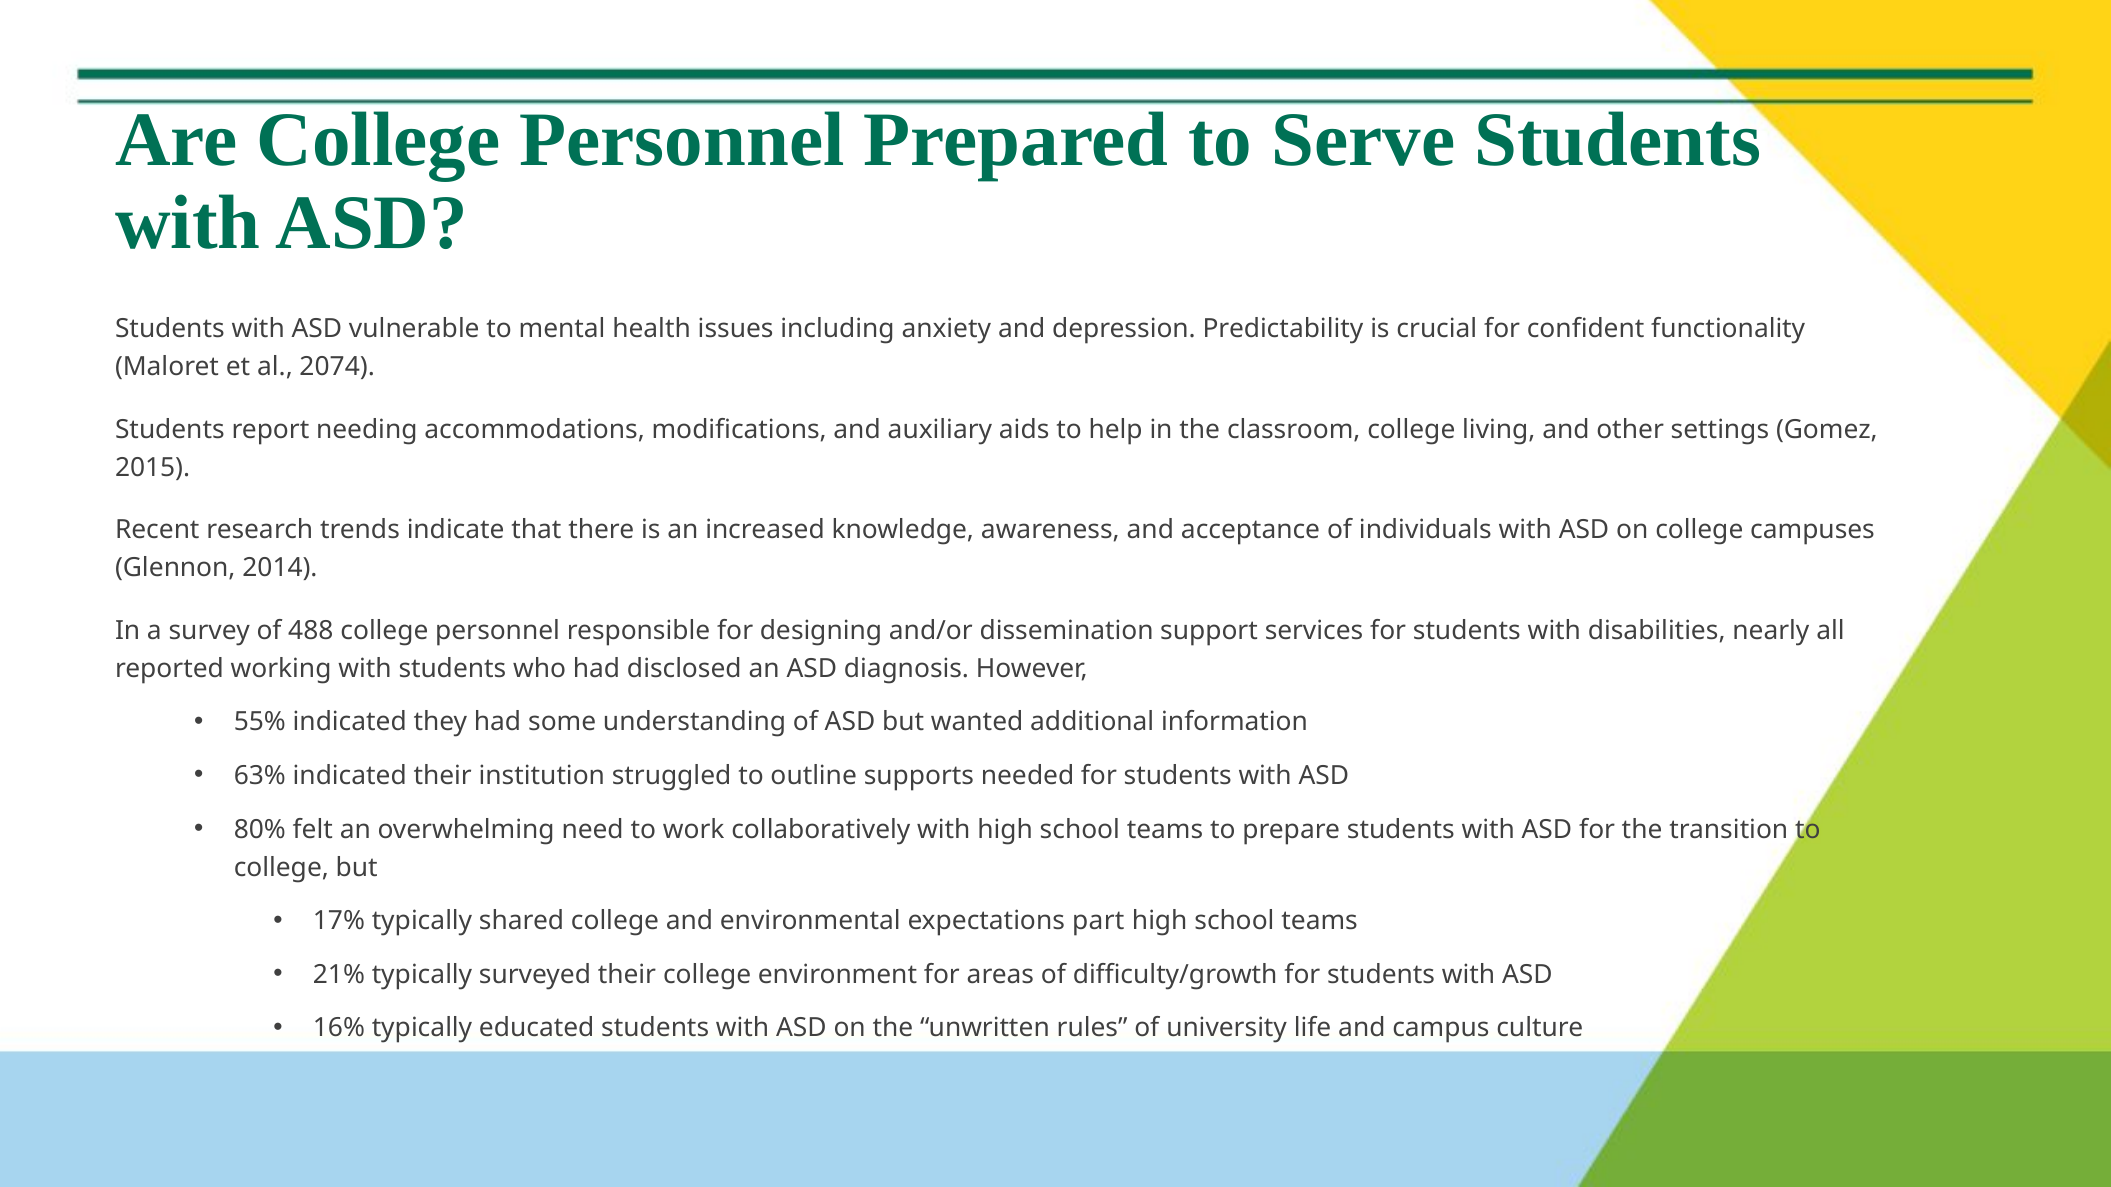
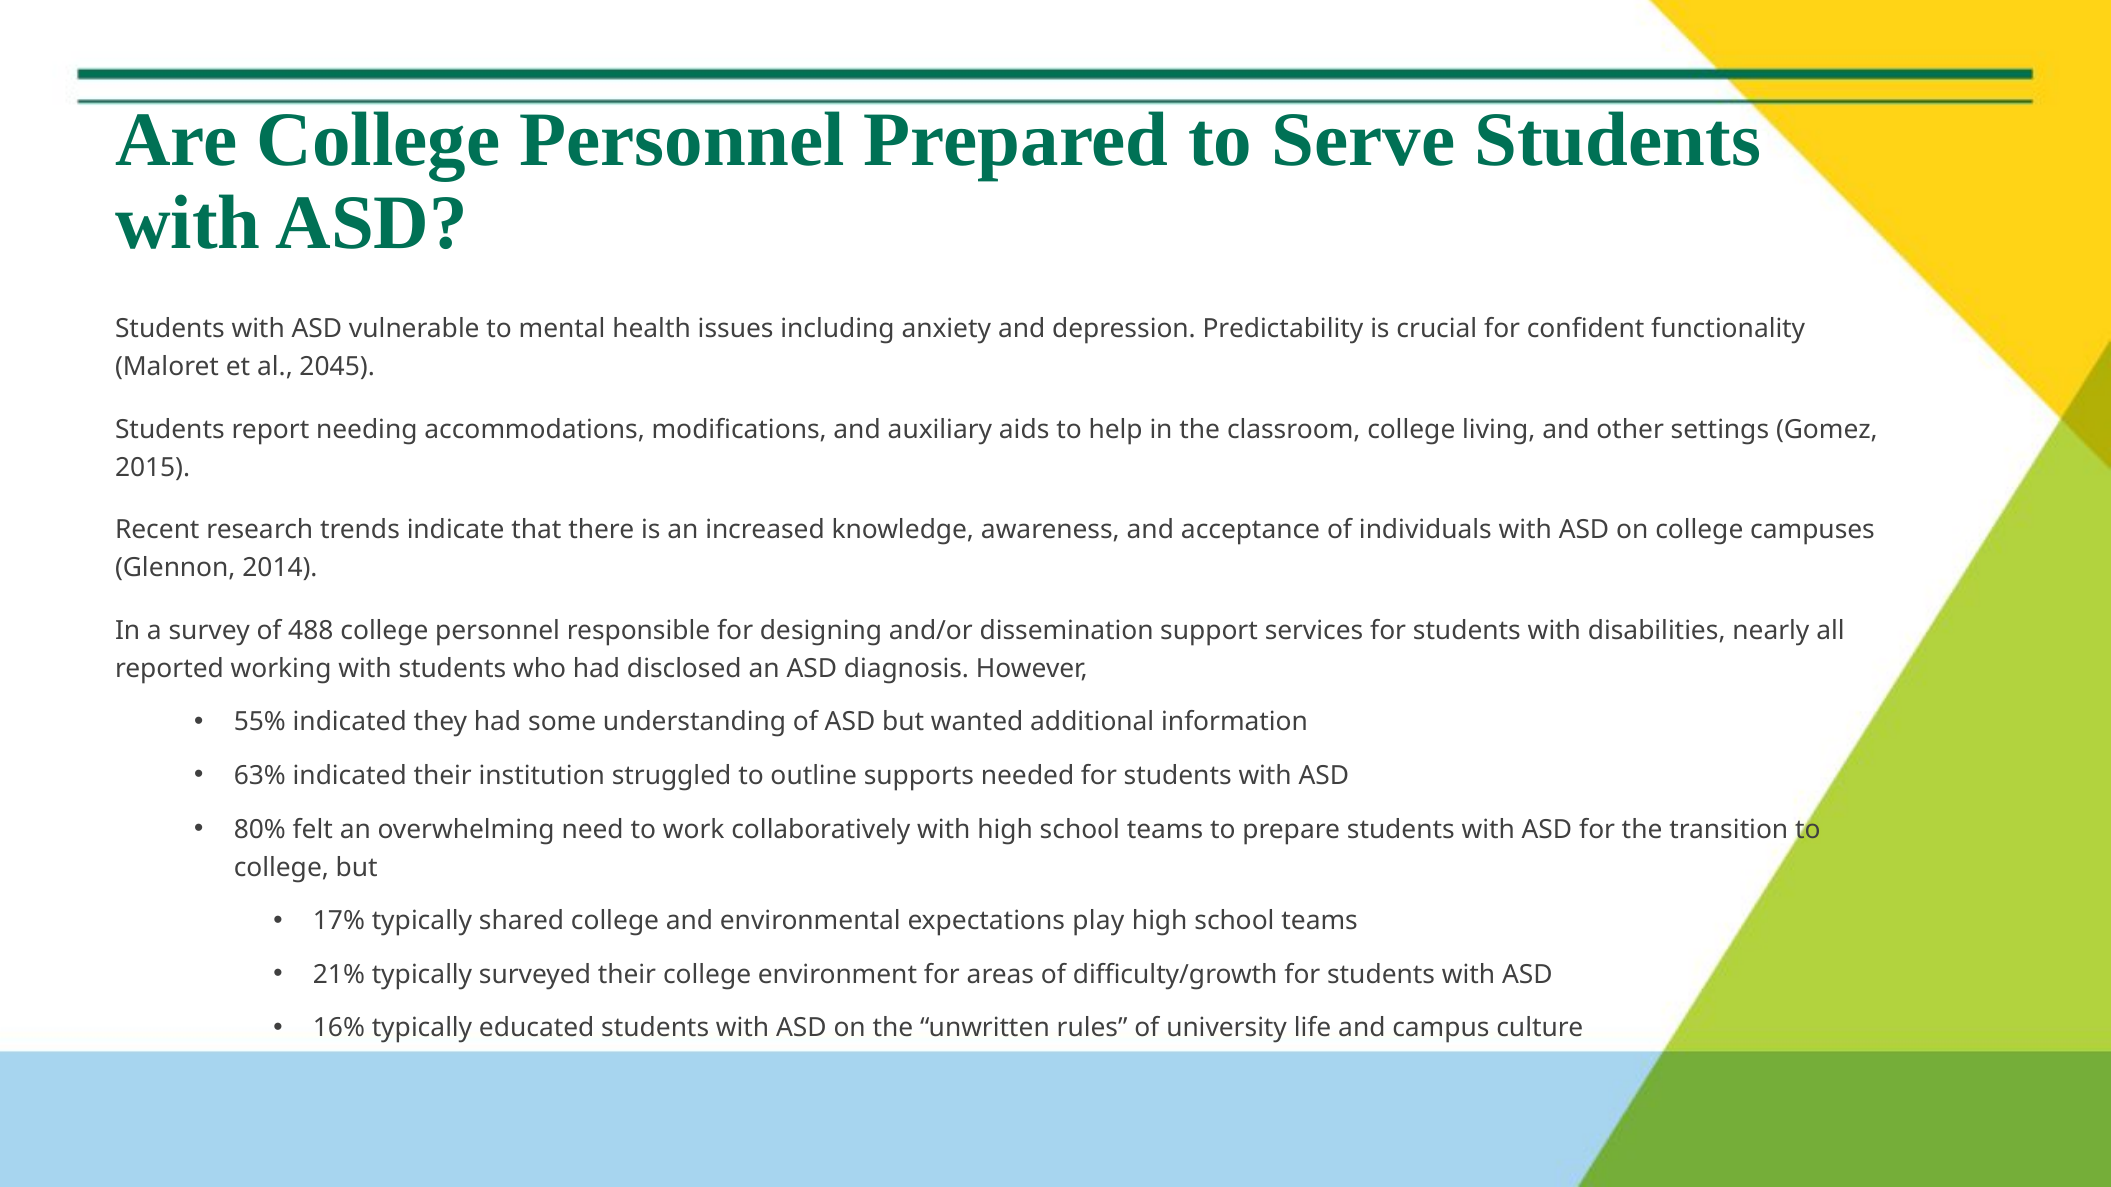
2074: 2074 -> 2045
part: part -> play
